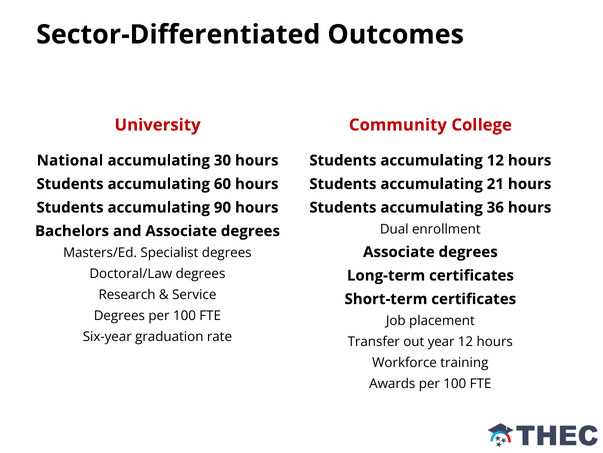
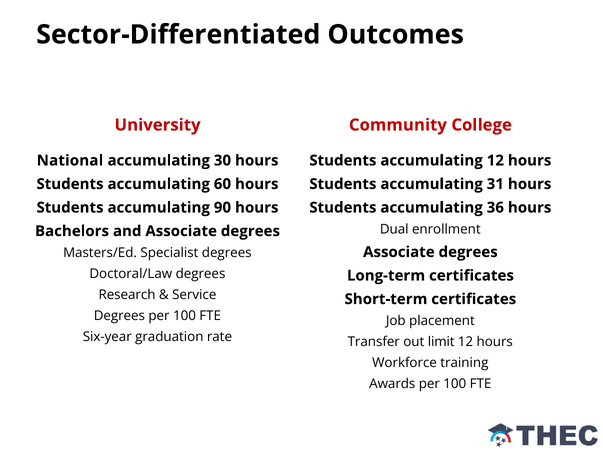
21: 21 -> 31
year: year -> limit
